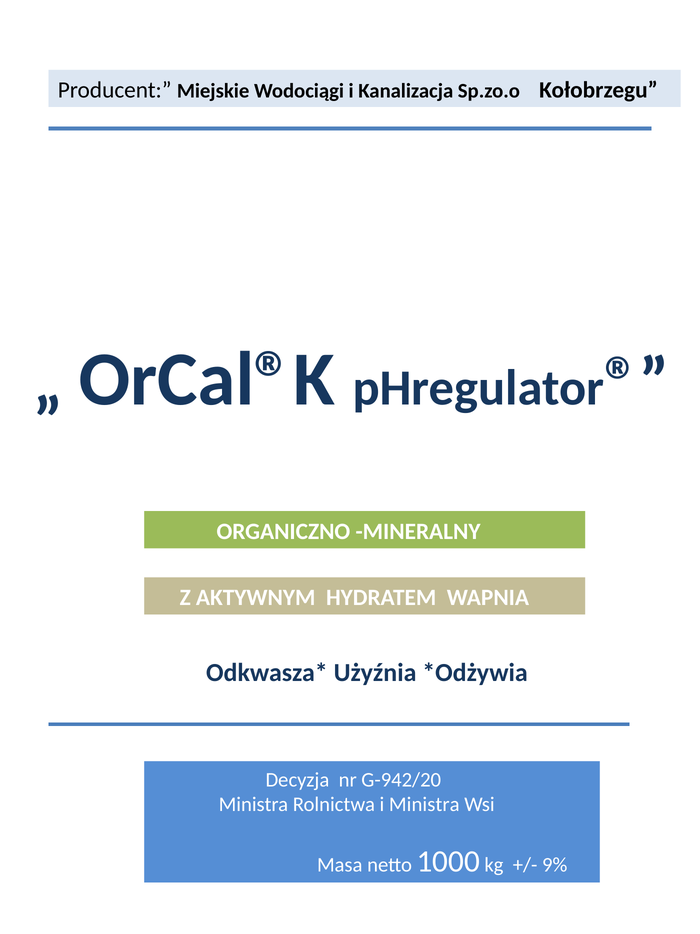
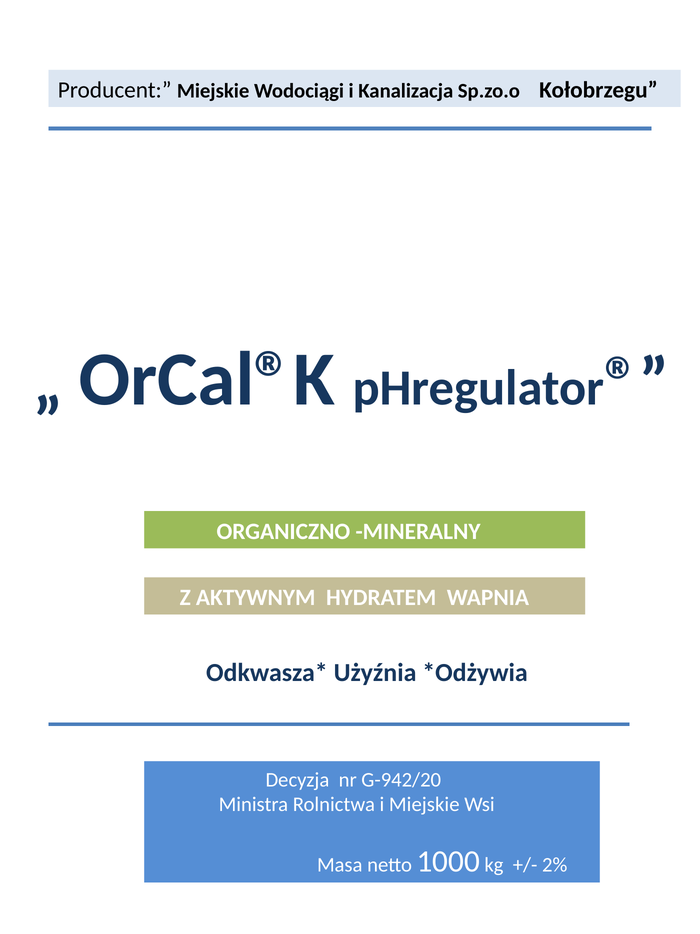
i Ministra: Ministra -> Miejskie
9%: 9% -> 2%
